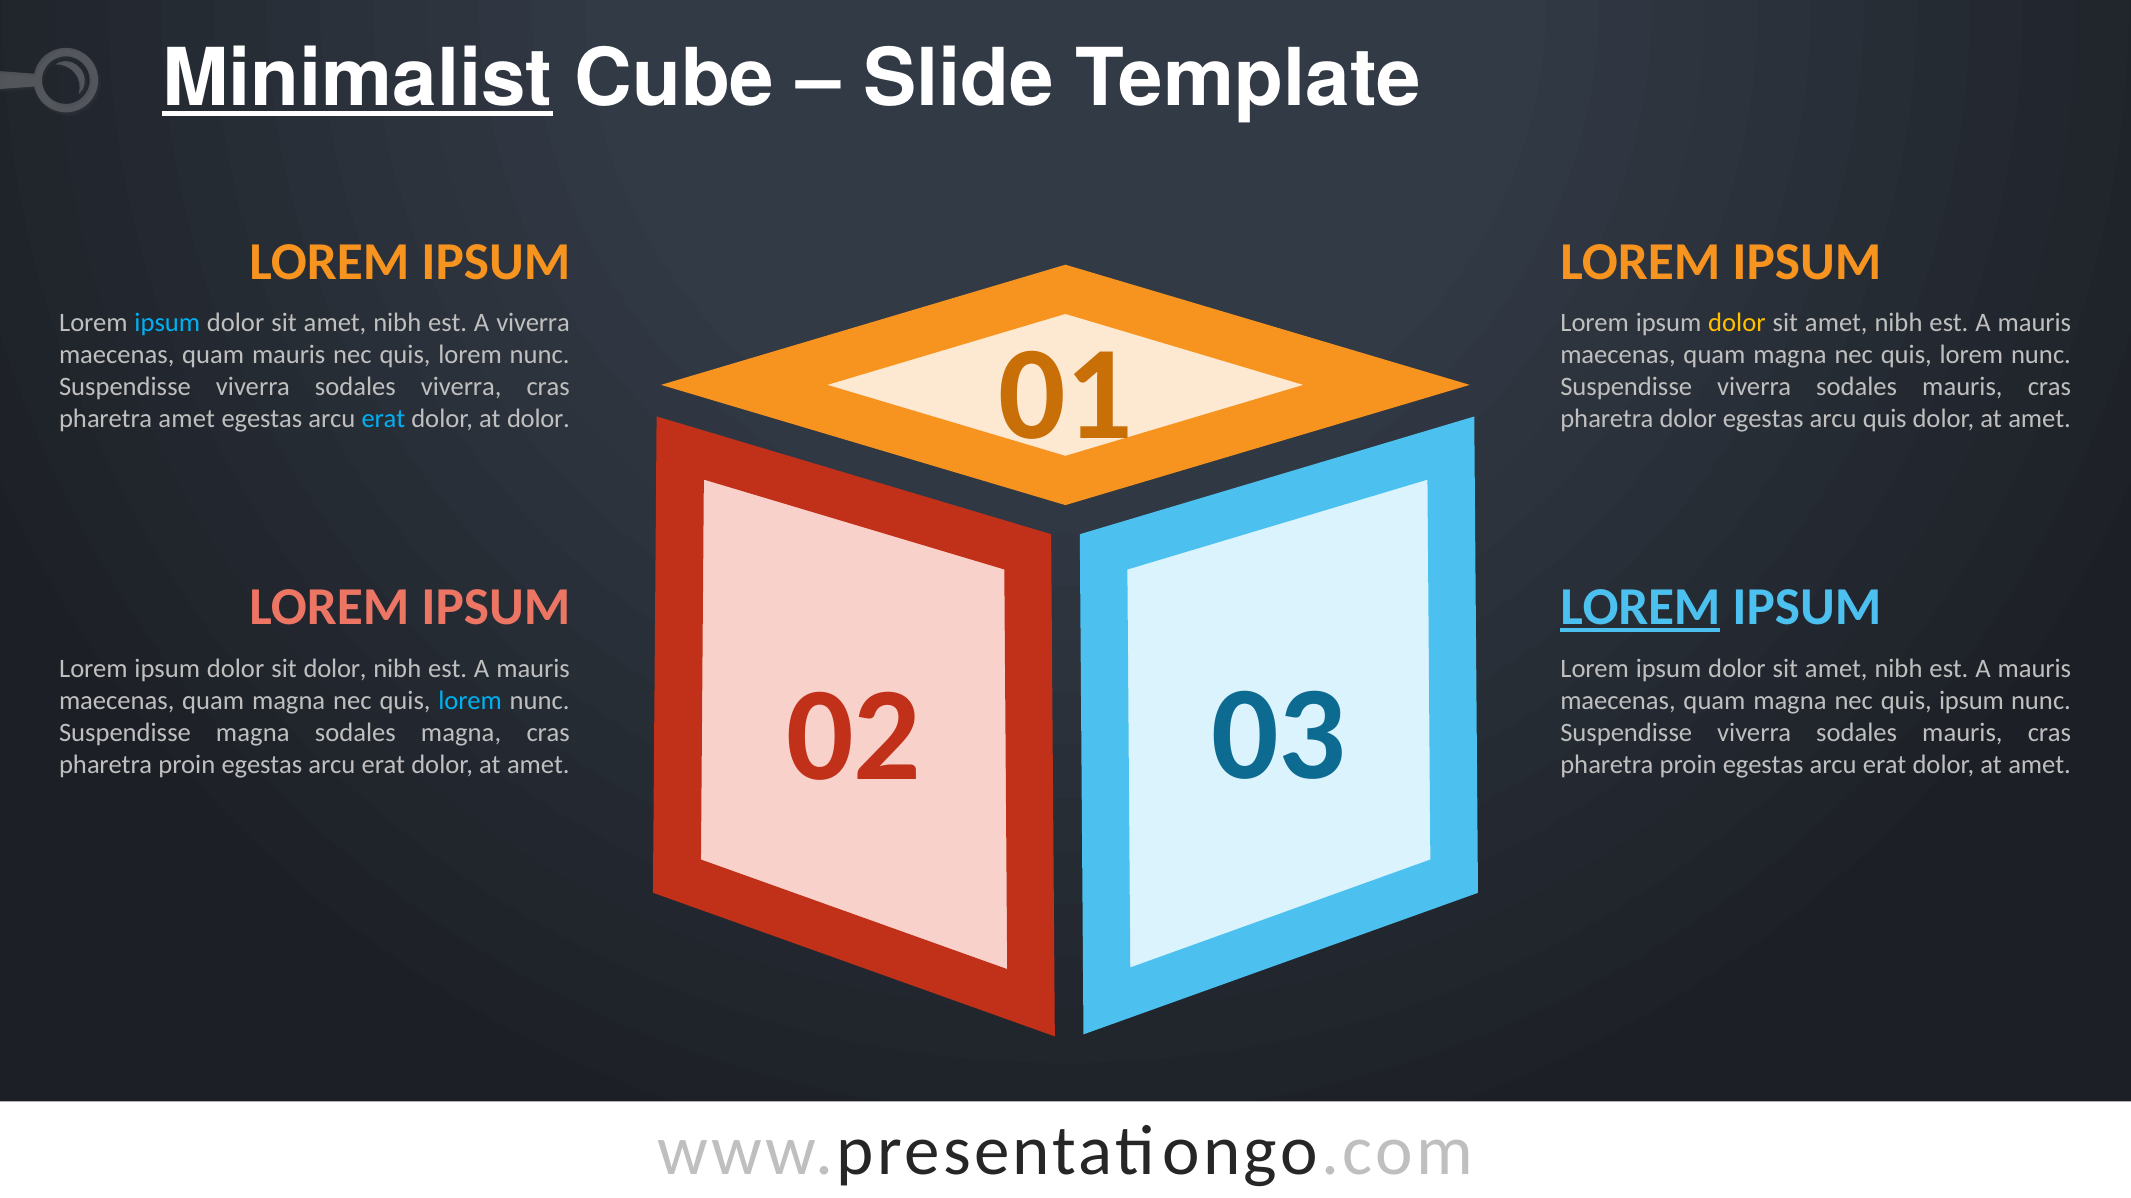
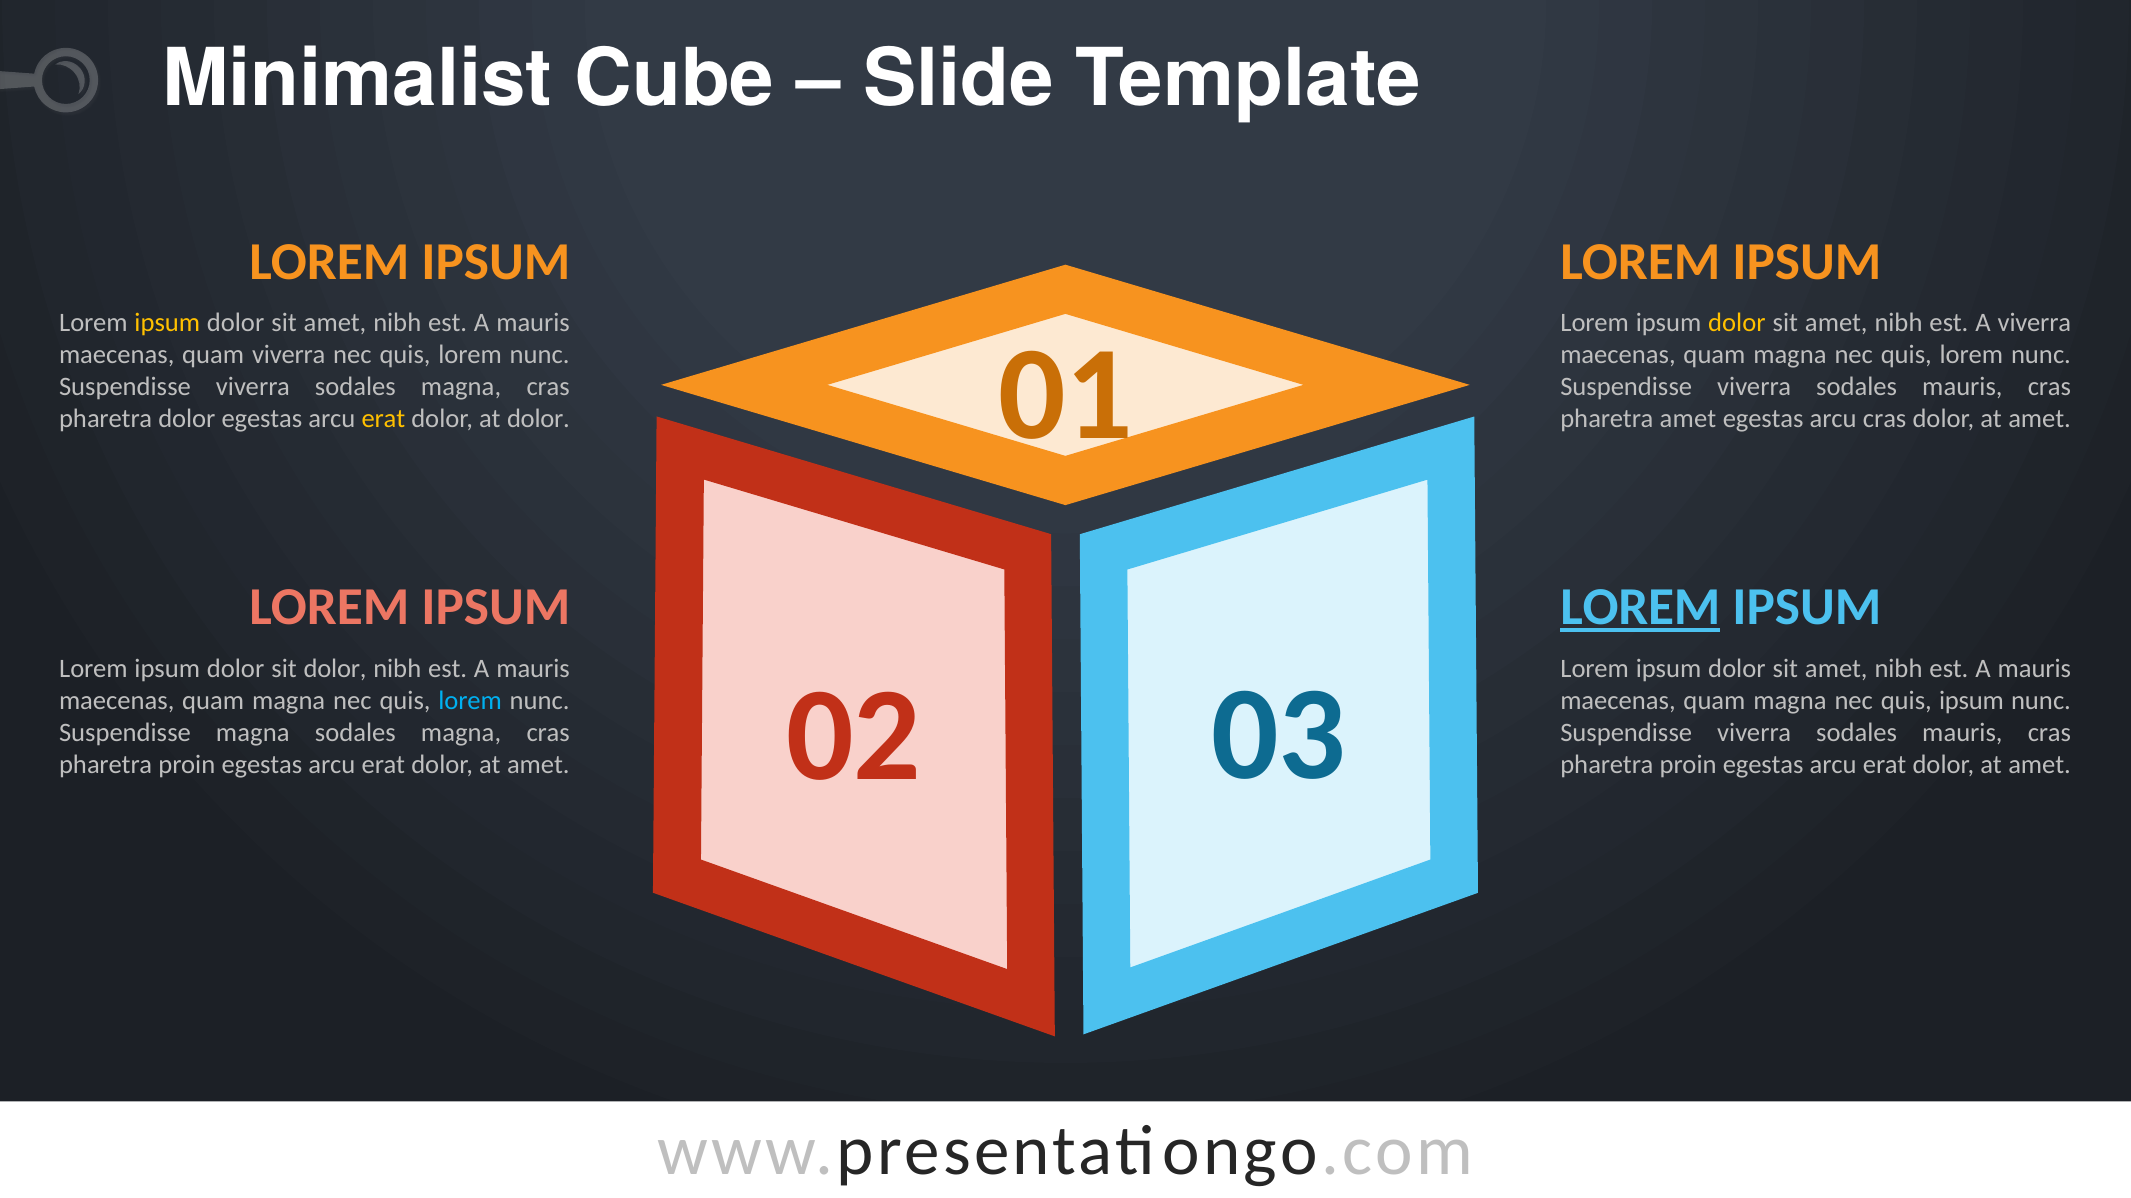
Minimalist underline: present -> none
ipsum at (167, 323) colour: light blue -> yellow
viverra at (533, 323): viverra -> mauris
mauris at (2034, 323): mauris -> viverra
quam mauris: mauris -> viverra
viverra sodales viverra: viverra -> magna
pharetra amet: amet -> dolor
erat at (383, 419) colour: light blue -> yellow
pharetra dolor: dolor -> amet
arcu quis: quis -> cras
